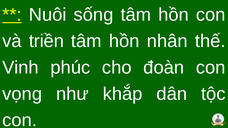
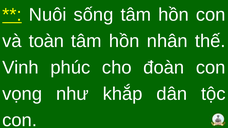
triền: triền -> toàn
